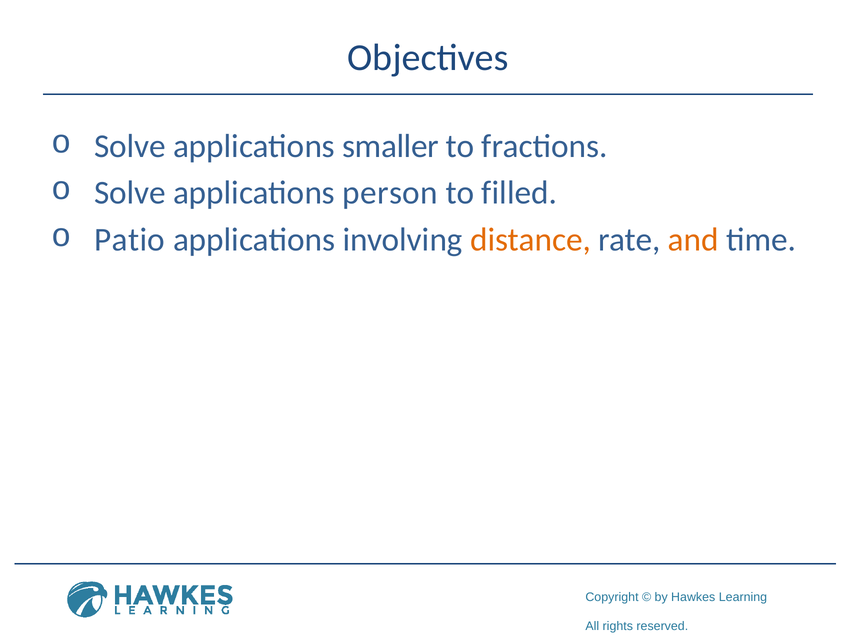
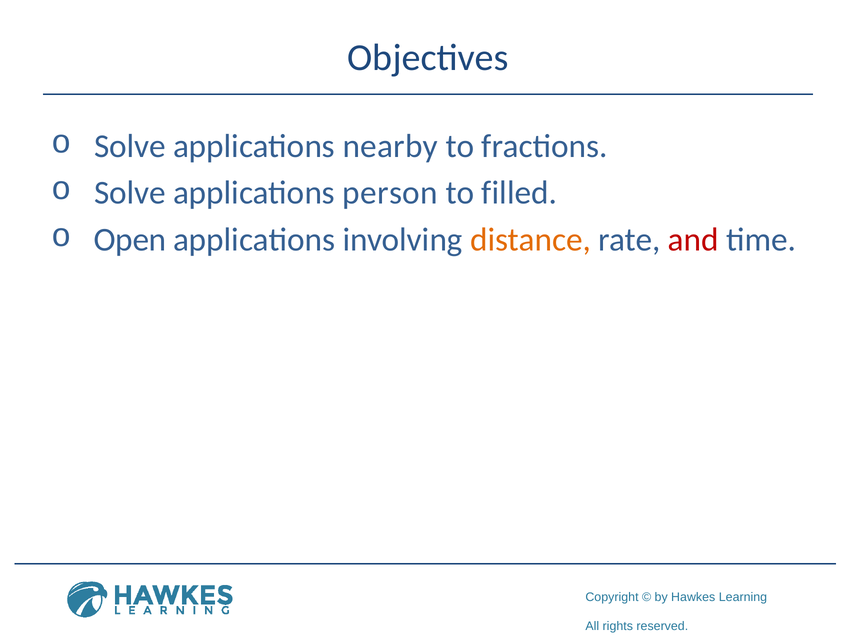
smaller: smaller -> nearby
Patio: Patio -> Open
and colour: orange -> red
